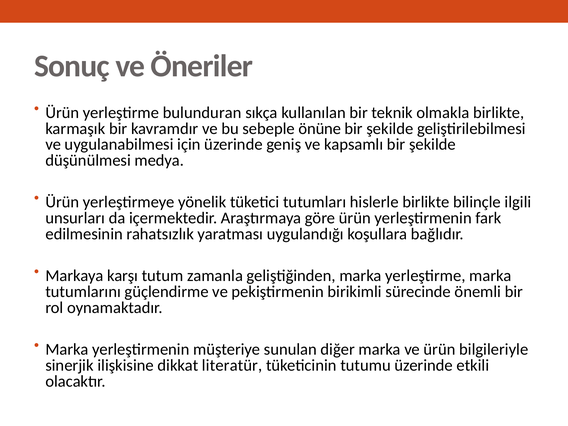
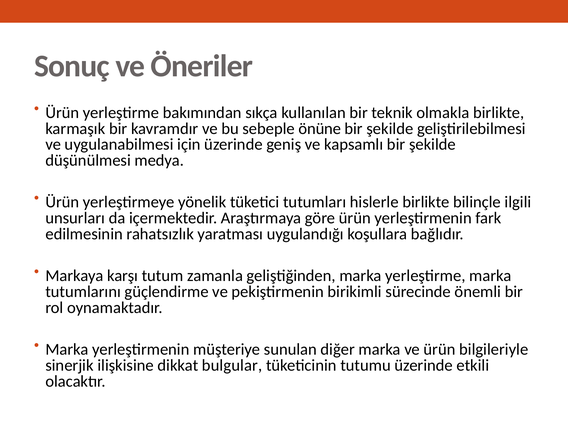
bulunduran: bulunduran -> bakımından
literatür: literatür -> bulgular
